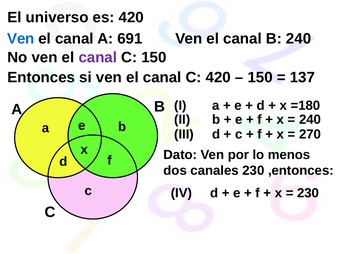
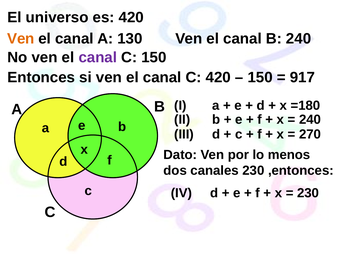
Ven at (21, 39) colour: blue -> orange
691: 691 -> 130
137: 137 -> 917
